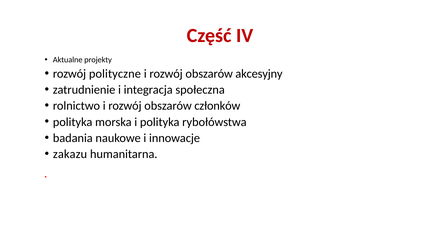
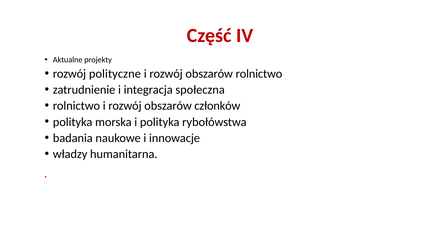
obszarów akcesyjny: akcesyjny -> rolnictwo
zakazu: zakazu -> władzy
